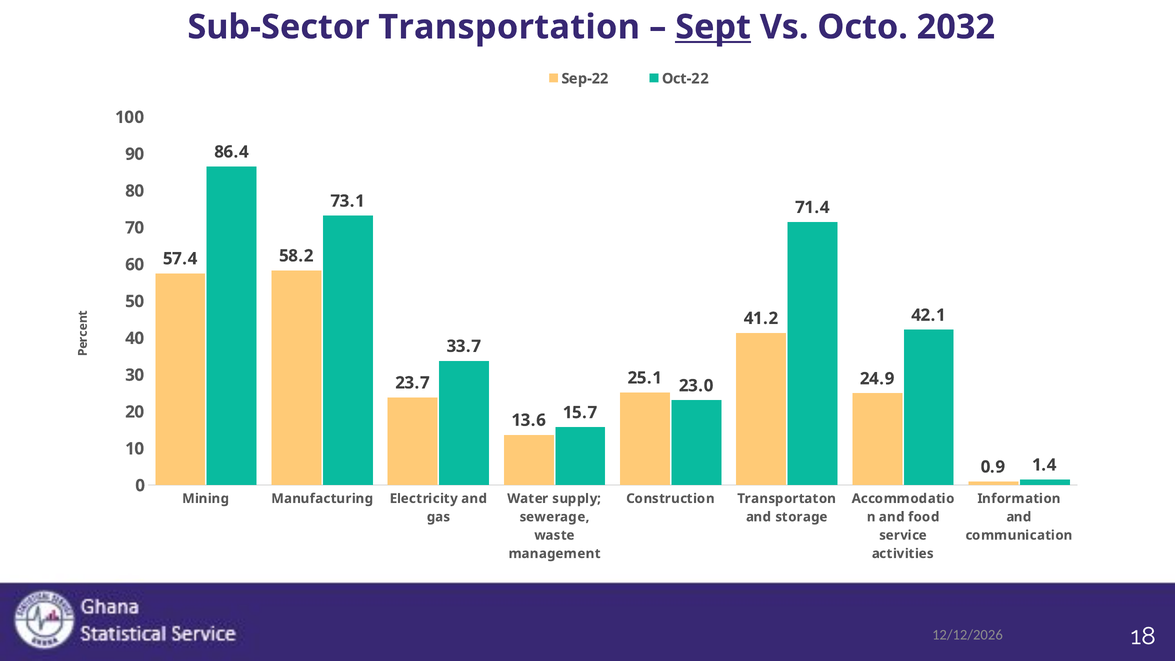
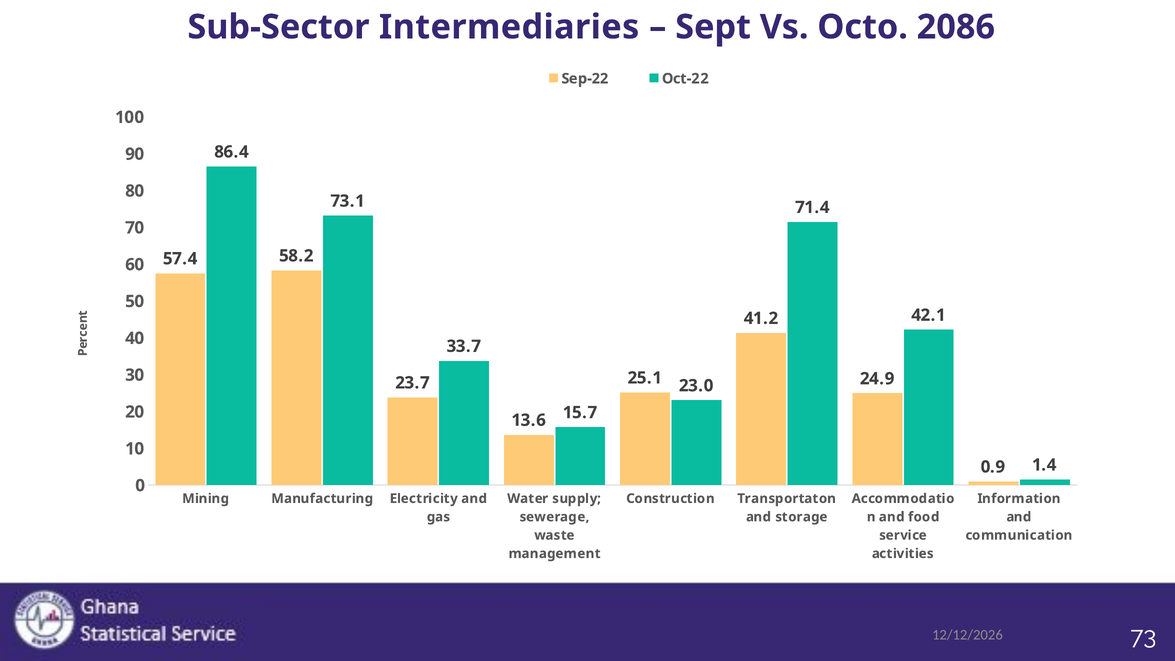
Transportation: Transportation -> Intermediaries
Sept underline: present -> none
2032: 2032 -> 2086
18: 18 -> 73
